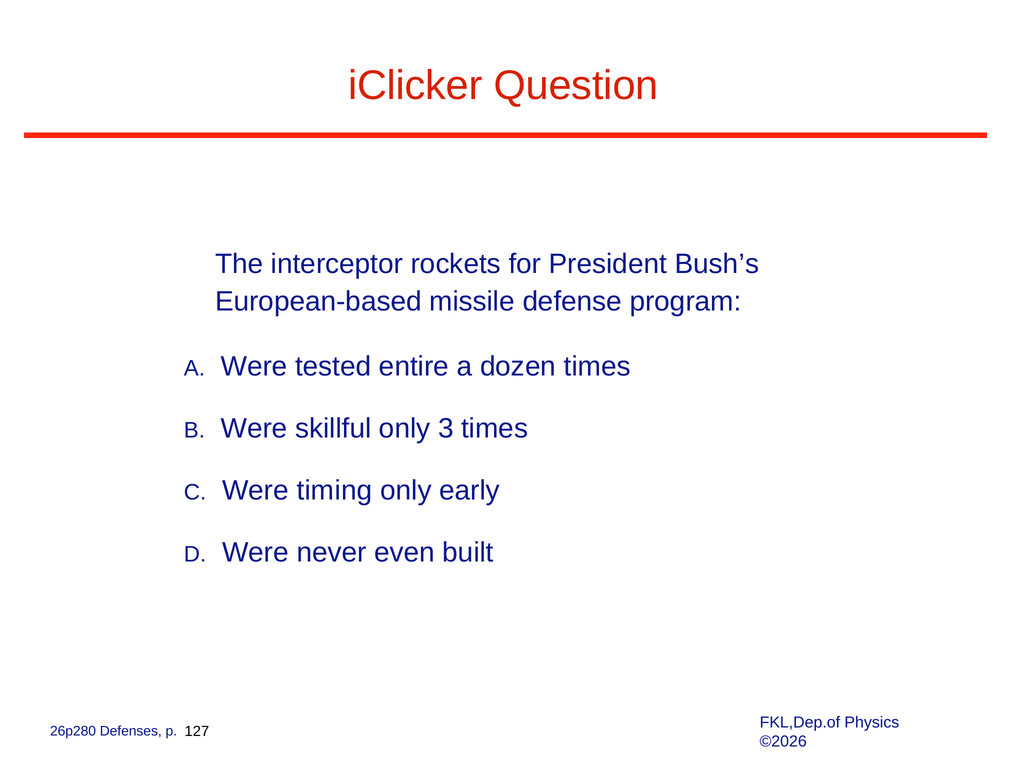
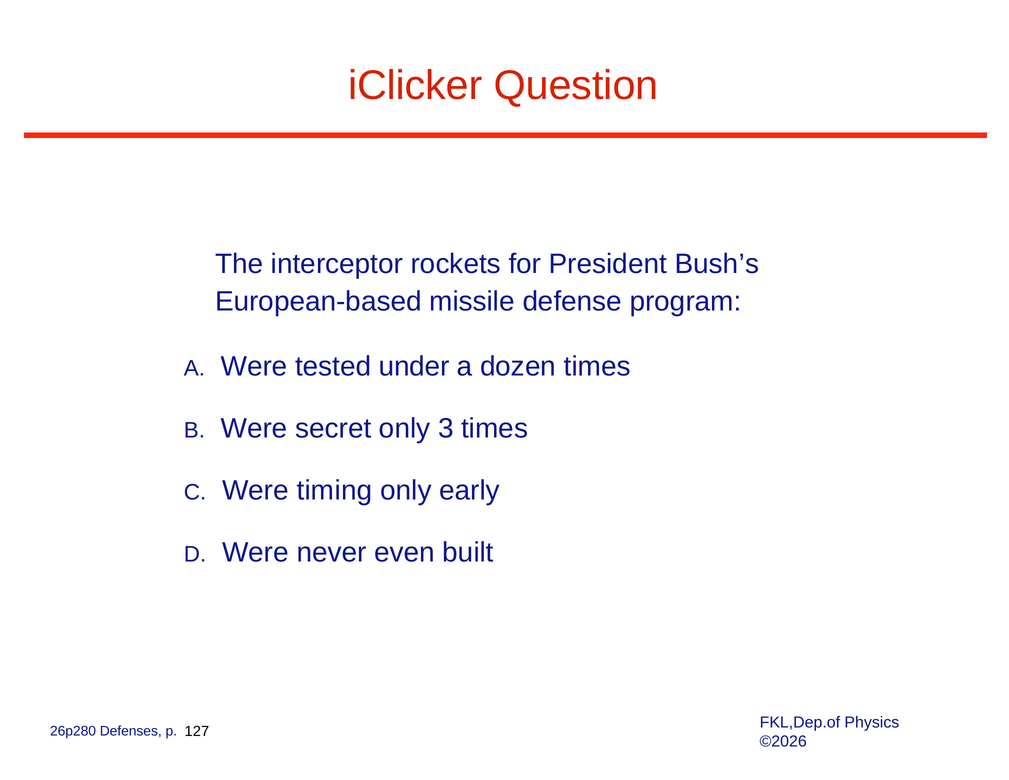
entire: entire -> under
skillful: skillful -> secret
